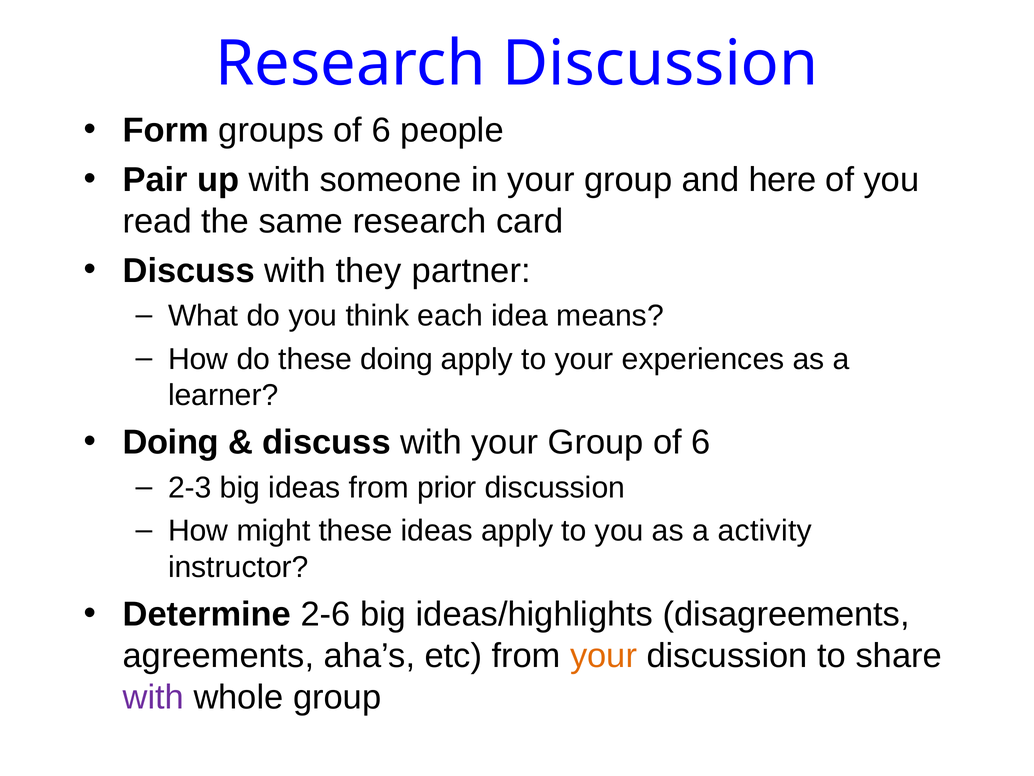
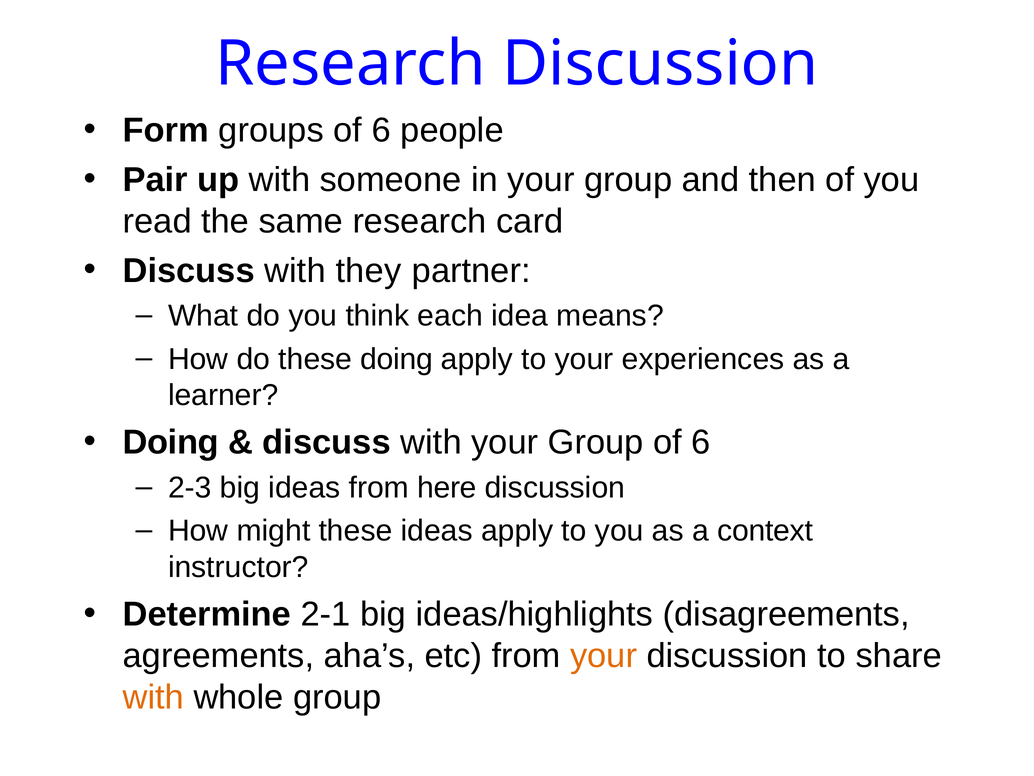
here: here -> then
prior: prior -> here
activity: activity -> context
2-6: 2-6 -> 2-1
with at (153, 697) colour: purple -> orange
